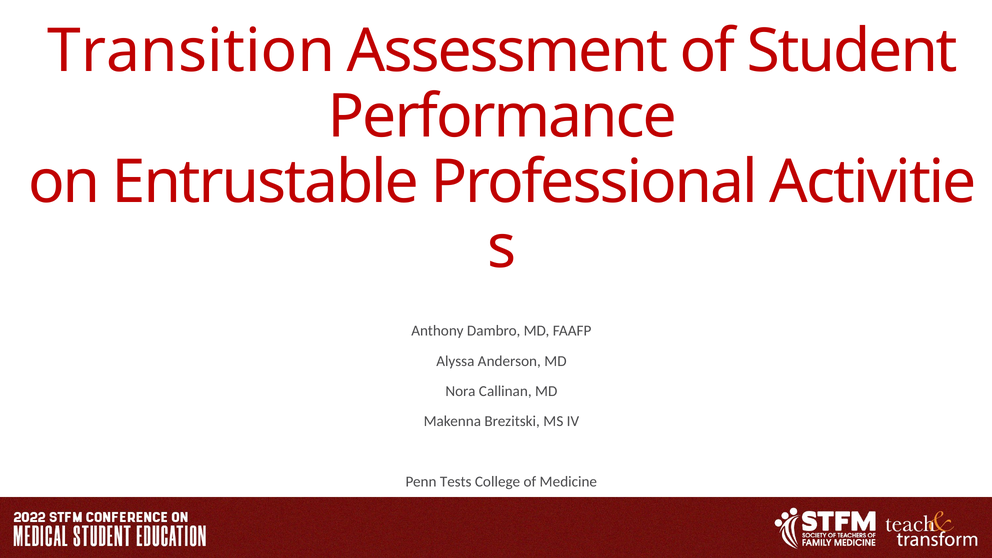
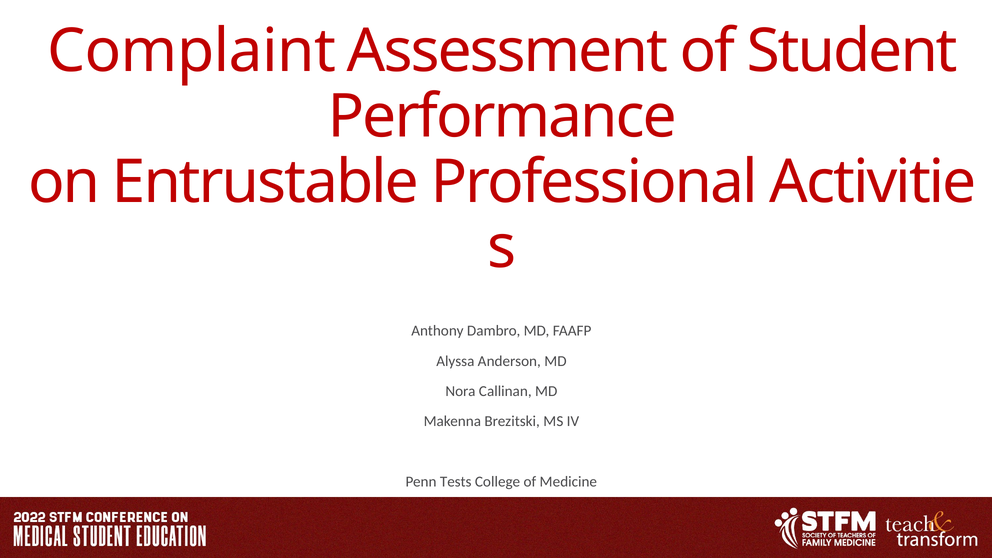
Transition: Transition -> Complaint
